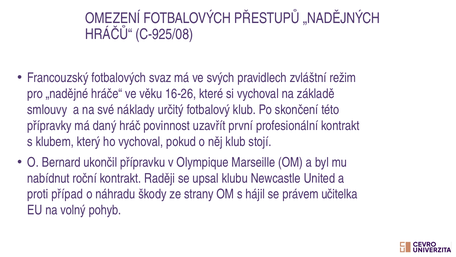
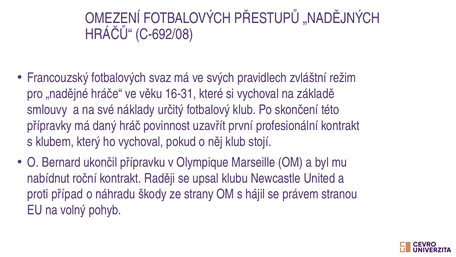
C-925/08: C-925/08 -> C-692/08
16-26: 16-26 -> 16-31
učitelka: učitelka -> stranou
